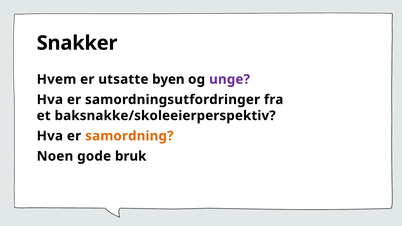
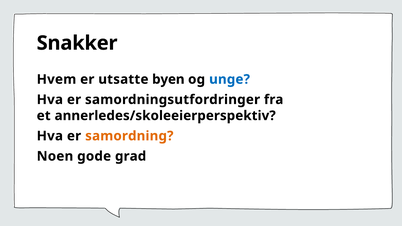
unge colour: purple -> blue
baksnakke/skoleeierperspektiv: baksnakke/skoleeierperspektiv -> annerledes/skoleeierperspektiv
bruk: bruk -> grad
